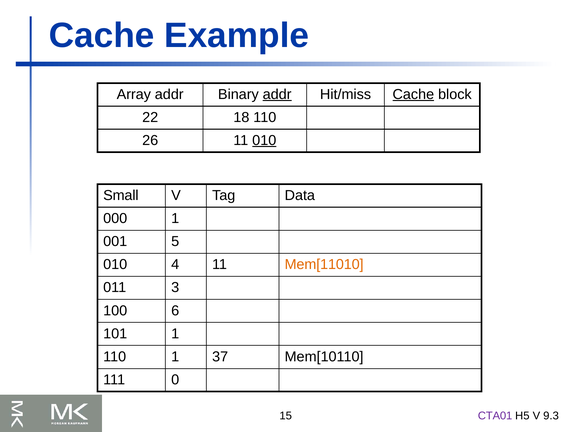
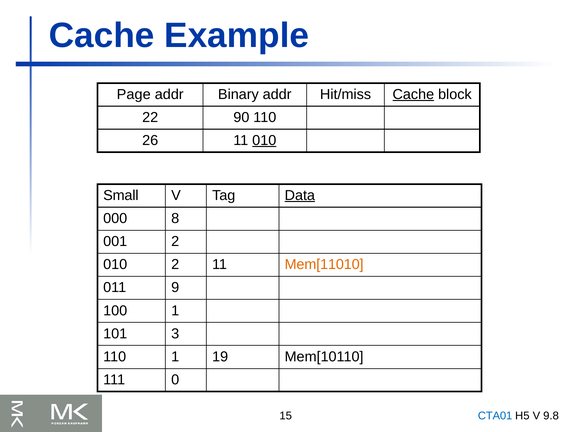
Array: Array -> Page
addr at (277, 94) underline: present -> none
18: 18 -> 90
Data underline: none -> present
000 1: 1 -> 8
001 5: 5 -> 2
010 4: 4 -> 2
3: 3 -> 9
100 6: 6 -> 1
101 1: 1 -> 3
37: 37 -> 19
CTA01 colour: purple -> blue
9.3: 9.3 -> 9.8
